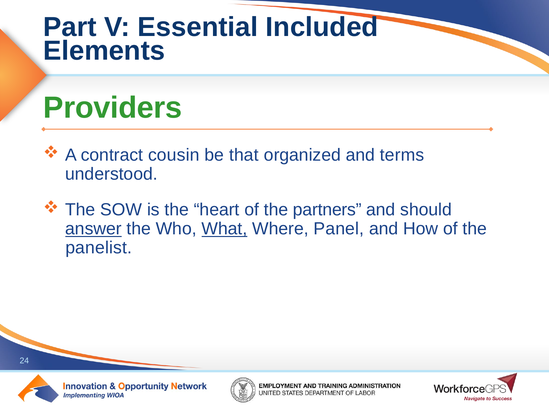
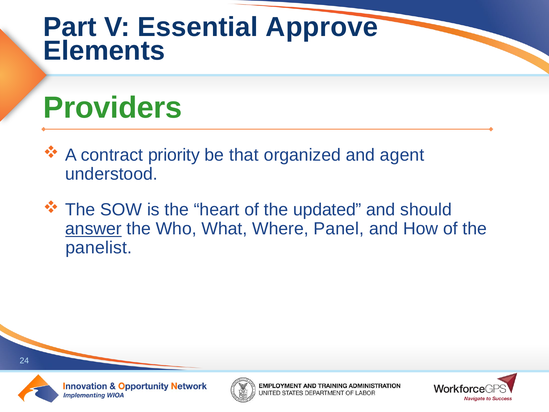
Included: Included -> Approve
cousin: cousin -> priority
terms: terms -> agent
partners: partners -> updated
What underline: present -> none
